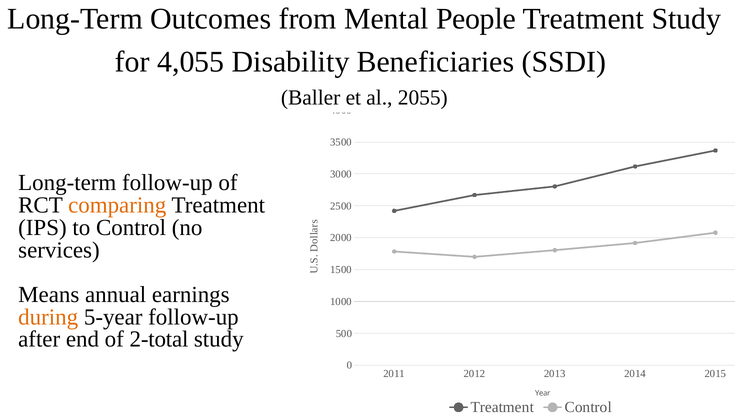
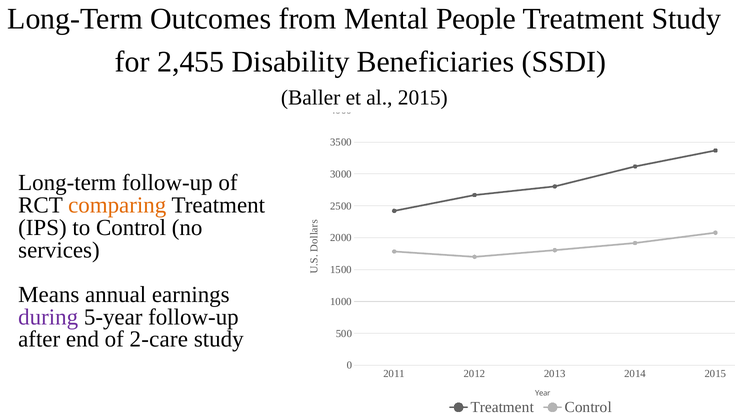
4,055: 4,055 -> 2,455
al 2055: 2055 -> 2015
during colour: orange -> purple
2-total: 2-total -> 2-care
